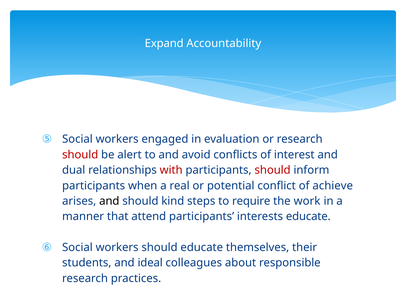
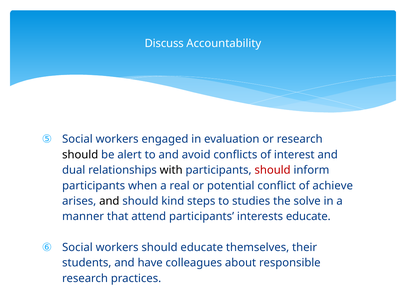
Expand: Expand -> Discuss
should at (80, 154) colour: red -> black
with colour: red -> black
require: require -> studies
work: work -> solve
ideal: ideal -> have
